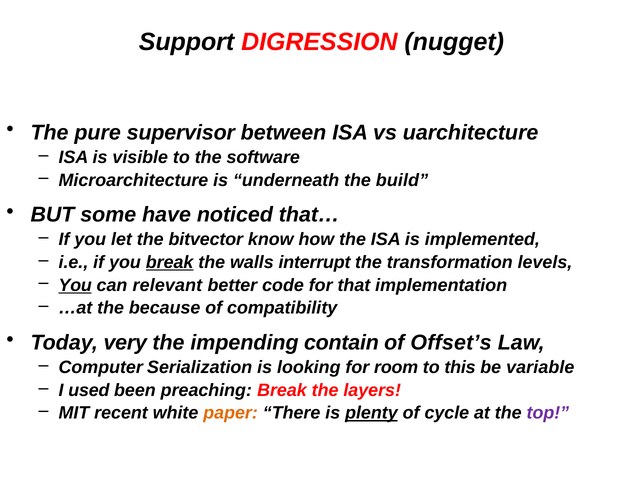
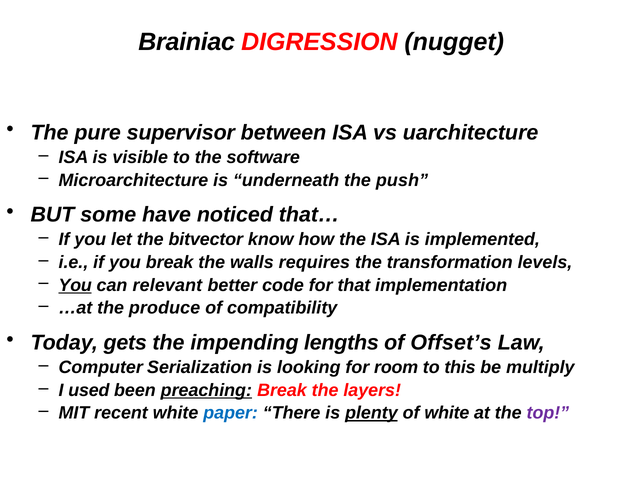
Support: Support -> Brainiac
build: build -> push
break at (170, 262) underline: present -> none
interrupt: interrupt -> requires
because: because -> produce
very: very -> gets
contain: contain -> lengths
variable: variable -> multiply
preaching underline: none -> present
paper colour: orange -> blue
of cycle: cycle -> white
